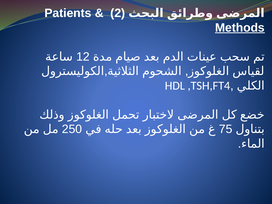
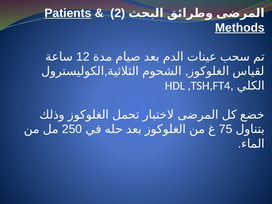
Patients underline: none -> present
